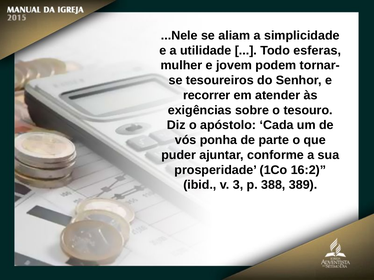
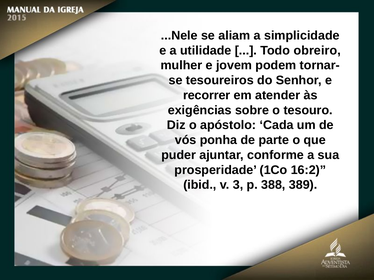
esferas: esferas -> obreiro
